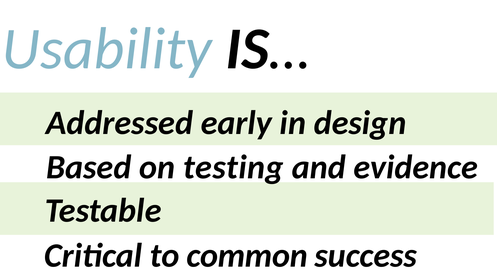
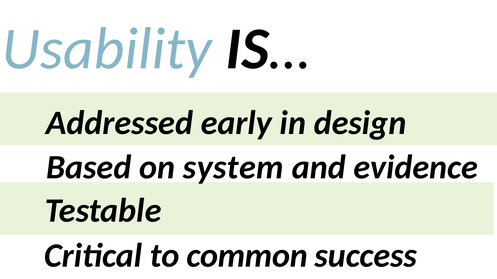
testing: testing -> system
